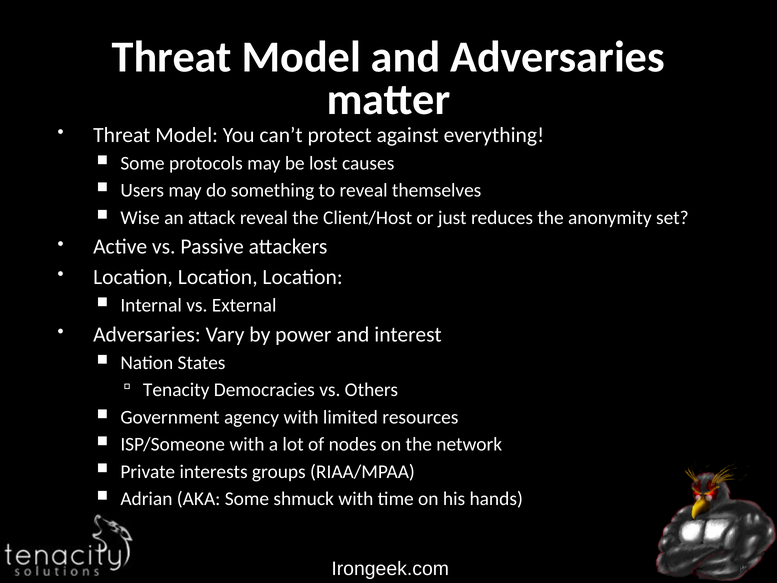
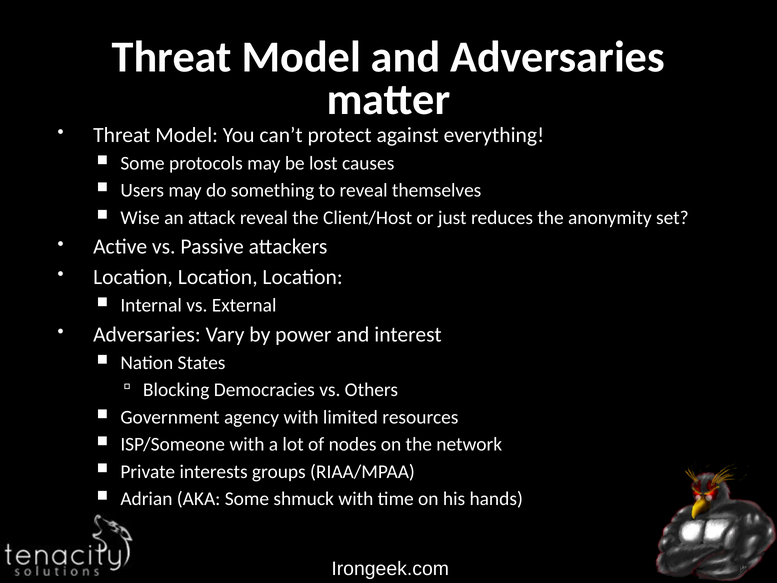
Tenacity: Tenacity -> Blocking
